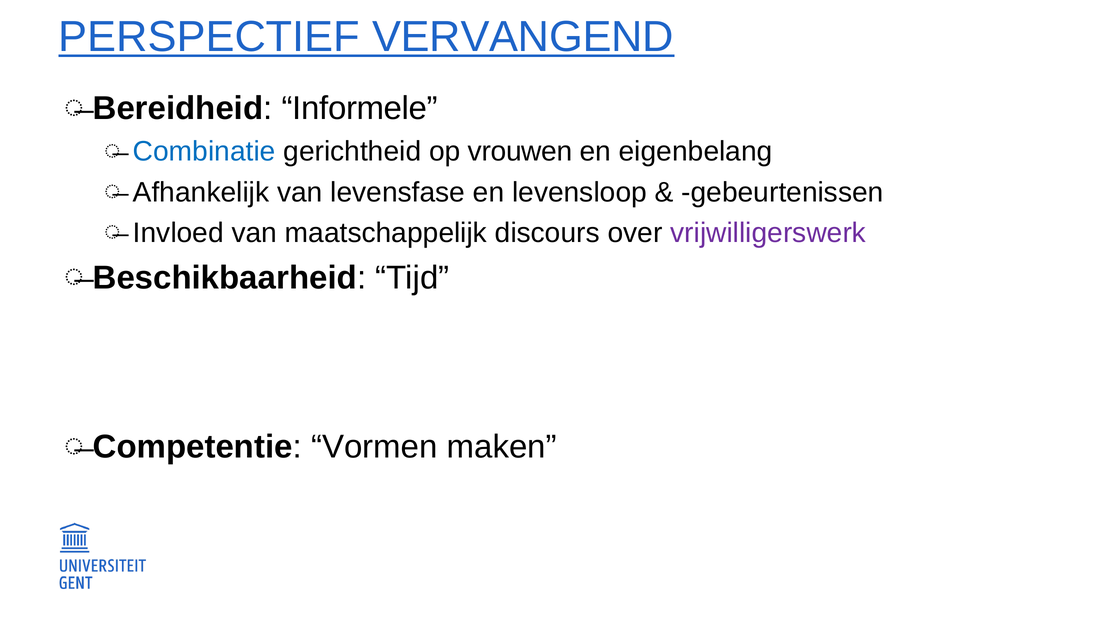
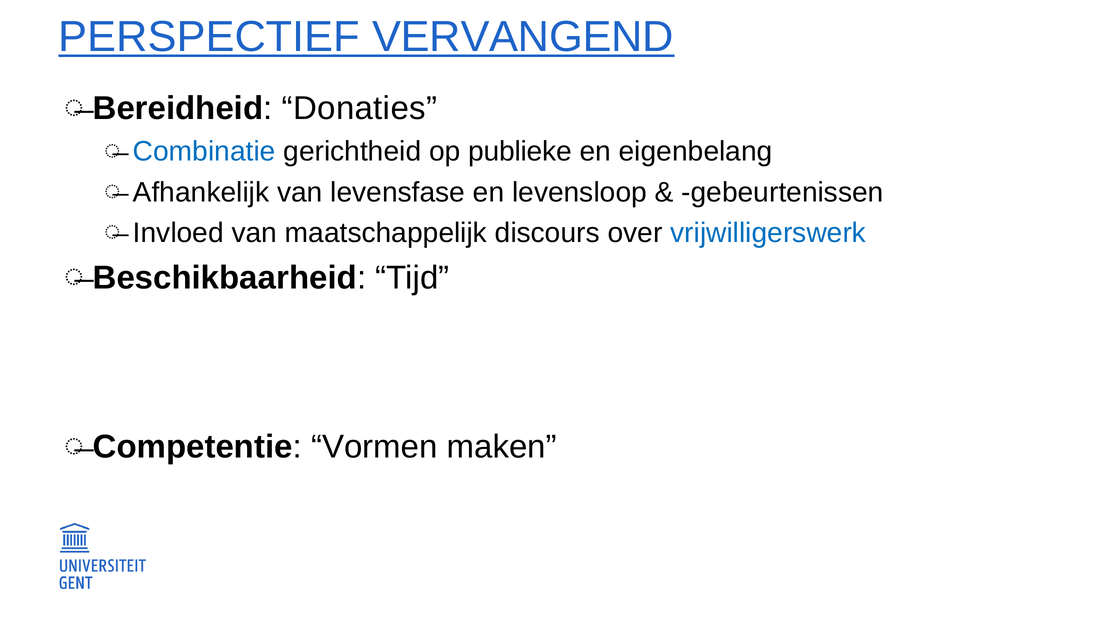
Informele: Informele -> Donaties
vrouwen: vrouwen -> publieke
vrijwilligerswerk colour: purple -> blue
